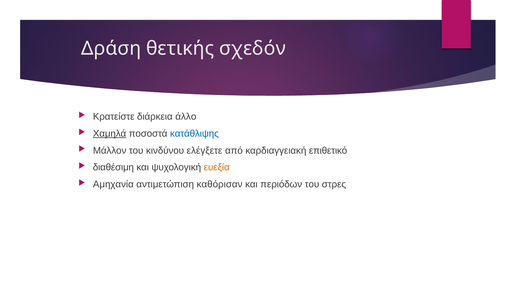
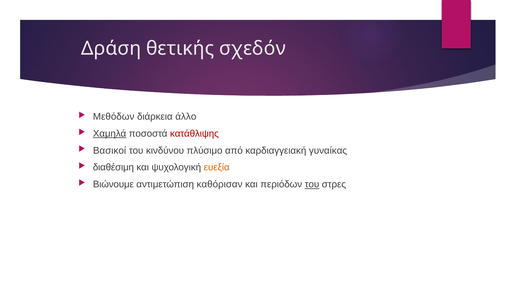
Κρατείστε: Κρατείστε -> Μεθόδων
κατάθλιψης colour: blue -> red
Μάλλον: Μάλλον -> Βασικοί
ελέγξετε: ελέγξετε -> πλύσιμο
επιθετικό: επιθετικό -> γυναίκας
Αμηχανία: Αμηχανία -> Βιώνουμε
του at (312, 185) underline: none -> present
